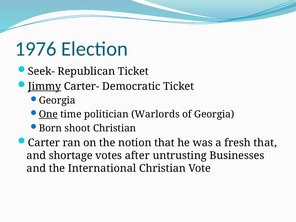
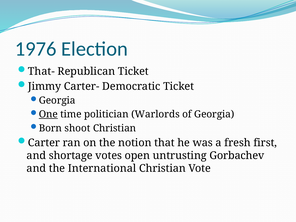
Seek-: Seek- -> That-
Jimmy underline: present -> none
fresh that: that -> first
after: after -> open
Businesses: Businesses -> Gorbachev
